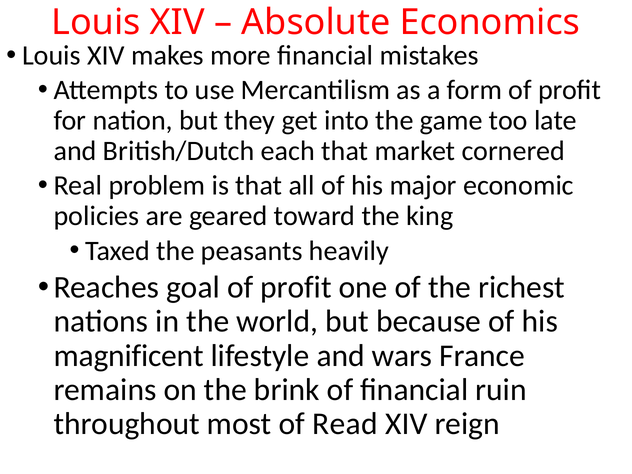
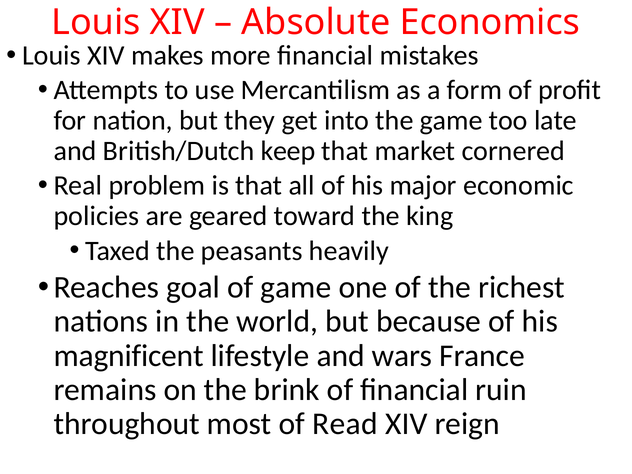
each: each -> keep
goal of profit: profit -> game
